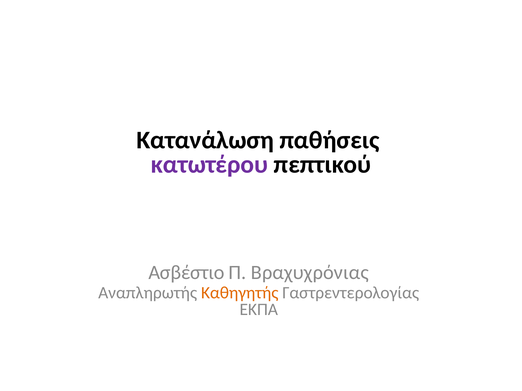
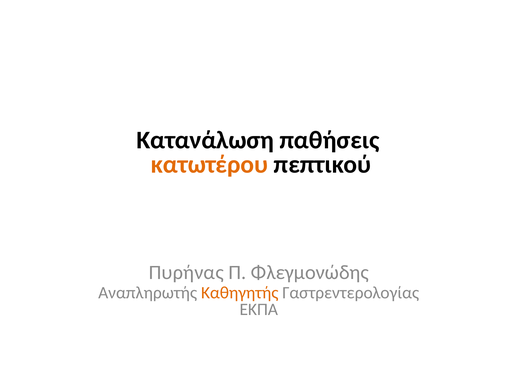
κατωτέρου colour: purple -> orange
Ασβέστιο: Ασβέστιο -> Πυρήνας
Βραχυχρόνιας: Βραχυχρόνιας -> Φλεγμονώδης
